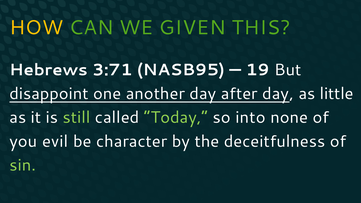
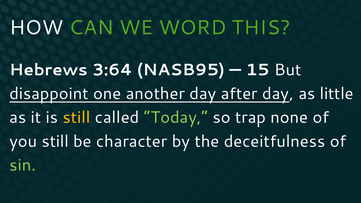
HOW colour: yellow -> white
GIVEN: GIVEN -> WORD
3:71: 3:71 -> 3:64
19: 19 -> 15
still at (77, 118) colour: light green -> yellow
into: into -> trap
you evil: evil -> still
